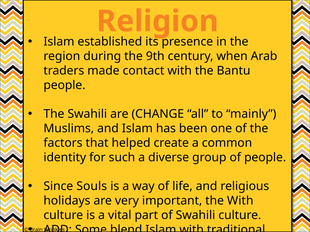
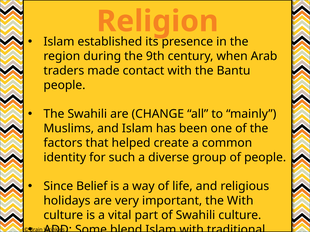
Souls: Souls -> Belief
